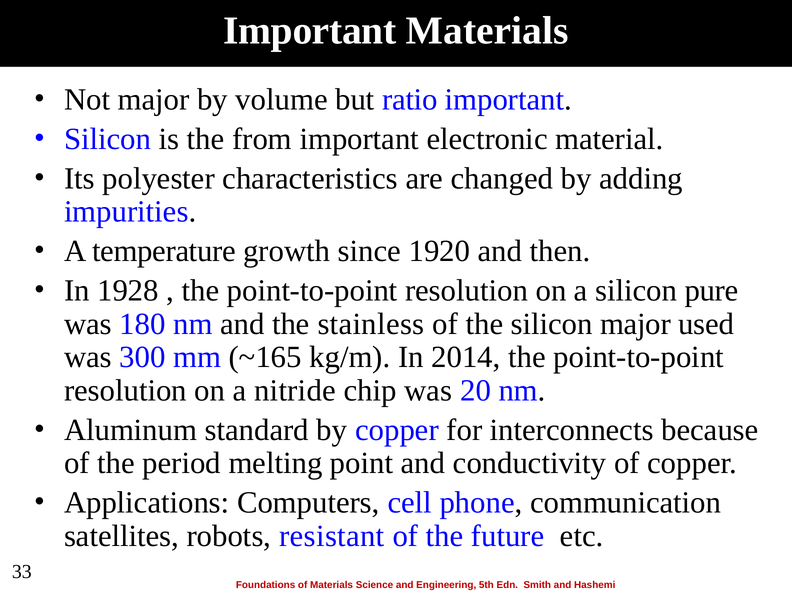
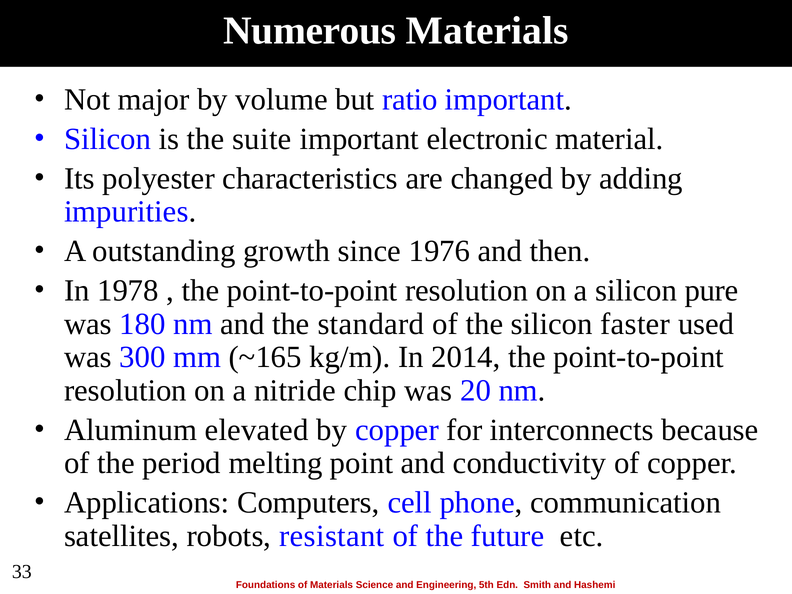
Important at (310, 30): Important -> Numerous
from: from -> suite
temperature: temperature -> outstanding
1920: 1920 -> 1976
1928: 1928 -> 1978
stainless: stainless -> standard
silicon major: major -> faster
standard: standard -> elevated
